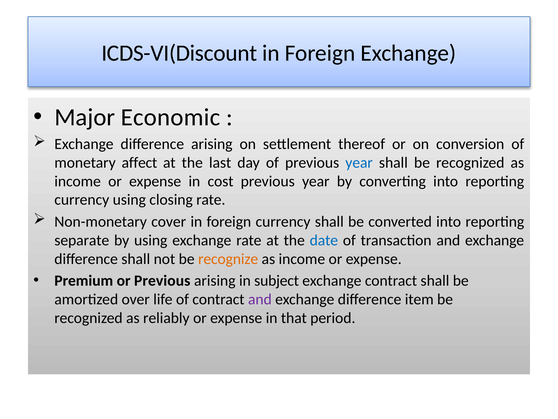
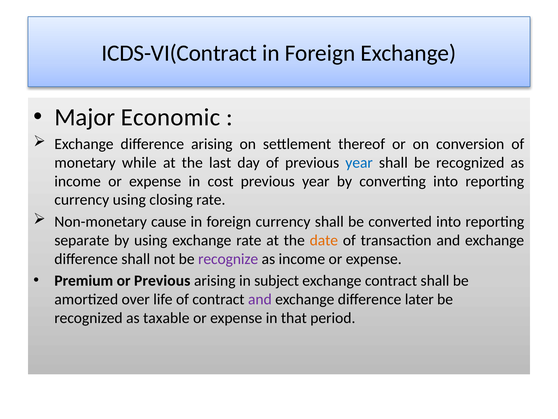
ICDS-VI(Discount: ICDS-VI(Discount -> ICDS-VI(Contract
affect: affect -> while
cover: cover -> cause
date colour: blue -> orange
recognize colour: orange -> purple
item: item -> later
reliably: reliably -> taxable
